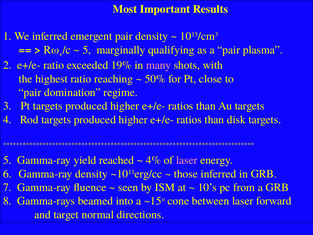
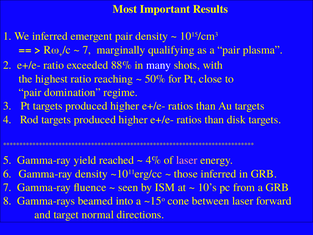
5 at (87, 50): 5 -> 7
19%: 19% -> 88%
many colour: pink -> white
